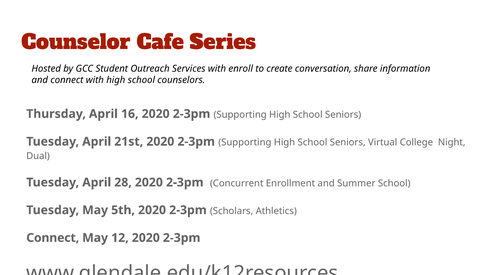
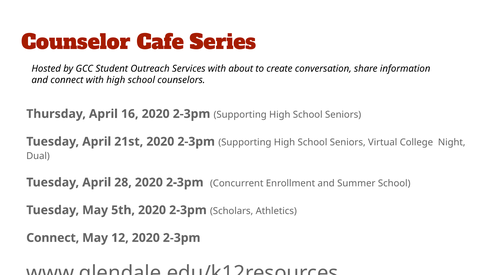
enroll: enroll -> about
